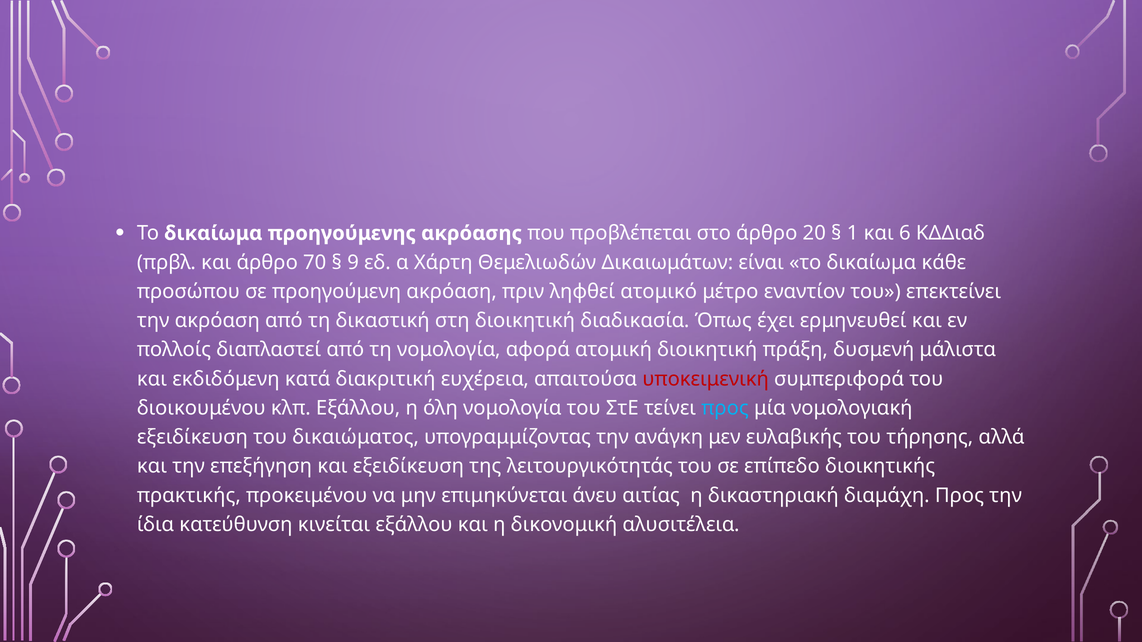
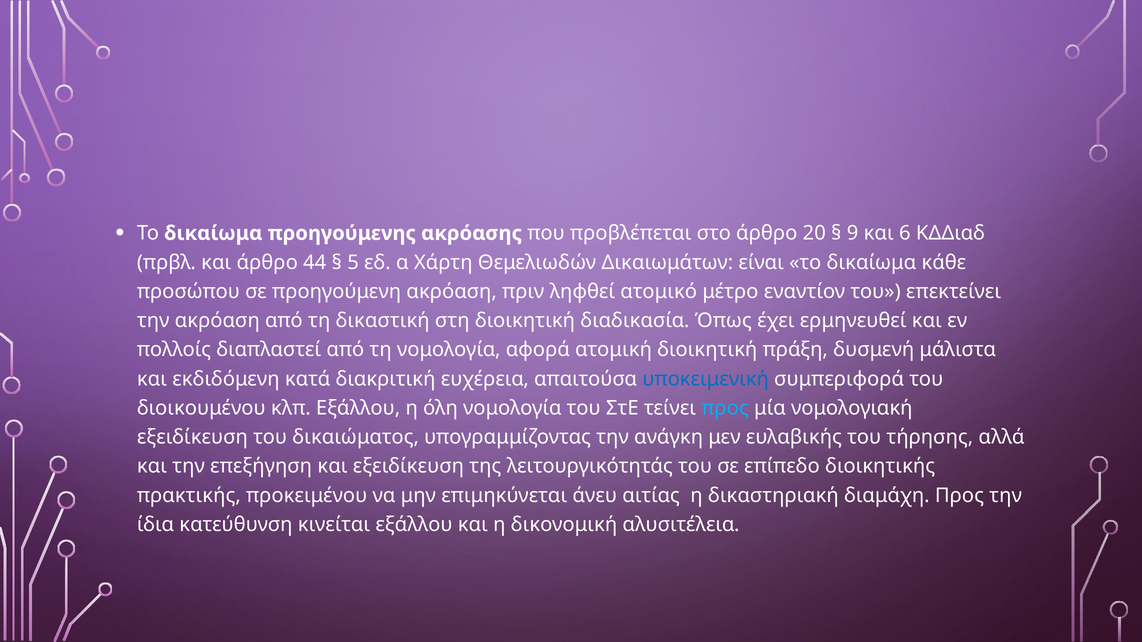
1: 1 -> 9
70: 70 -> 44
9: 9 -> 5
υποκειμενική colour: red -> blue
